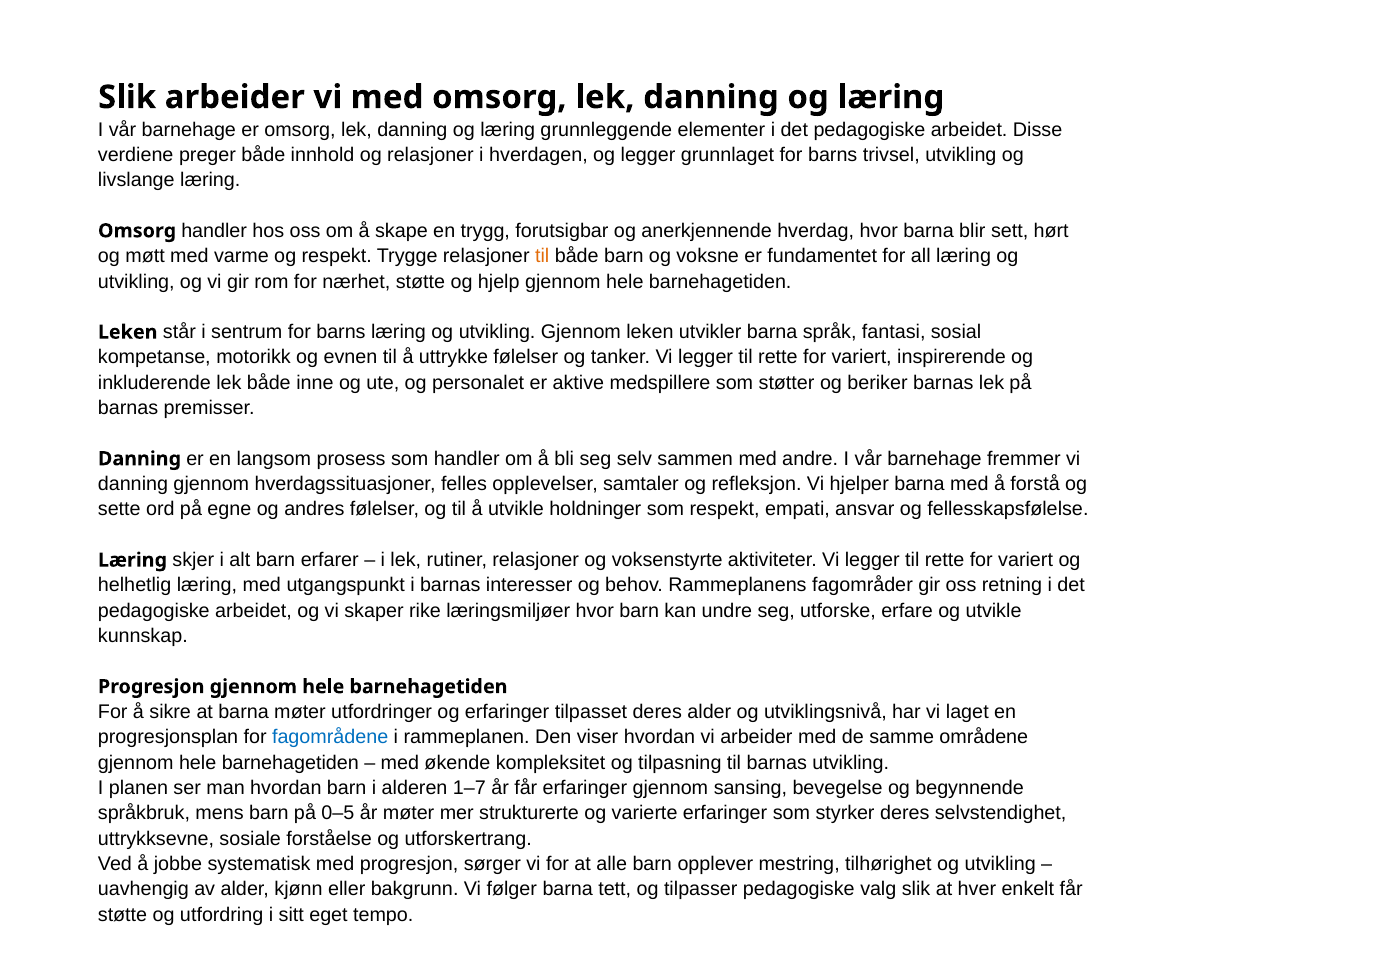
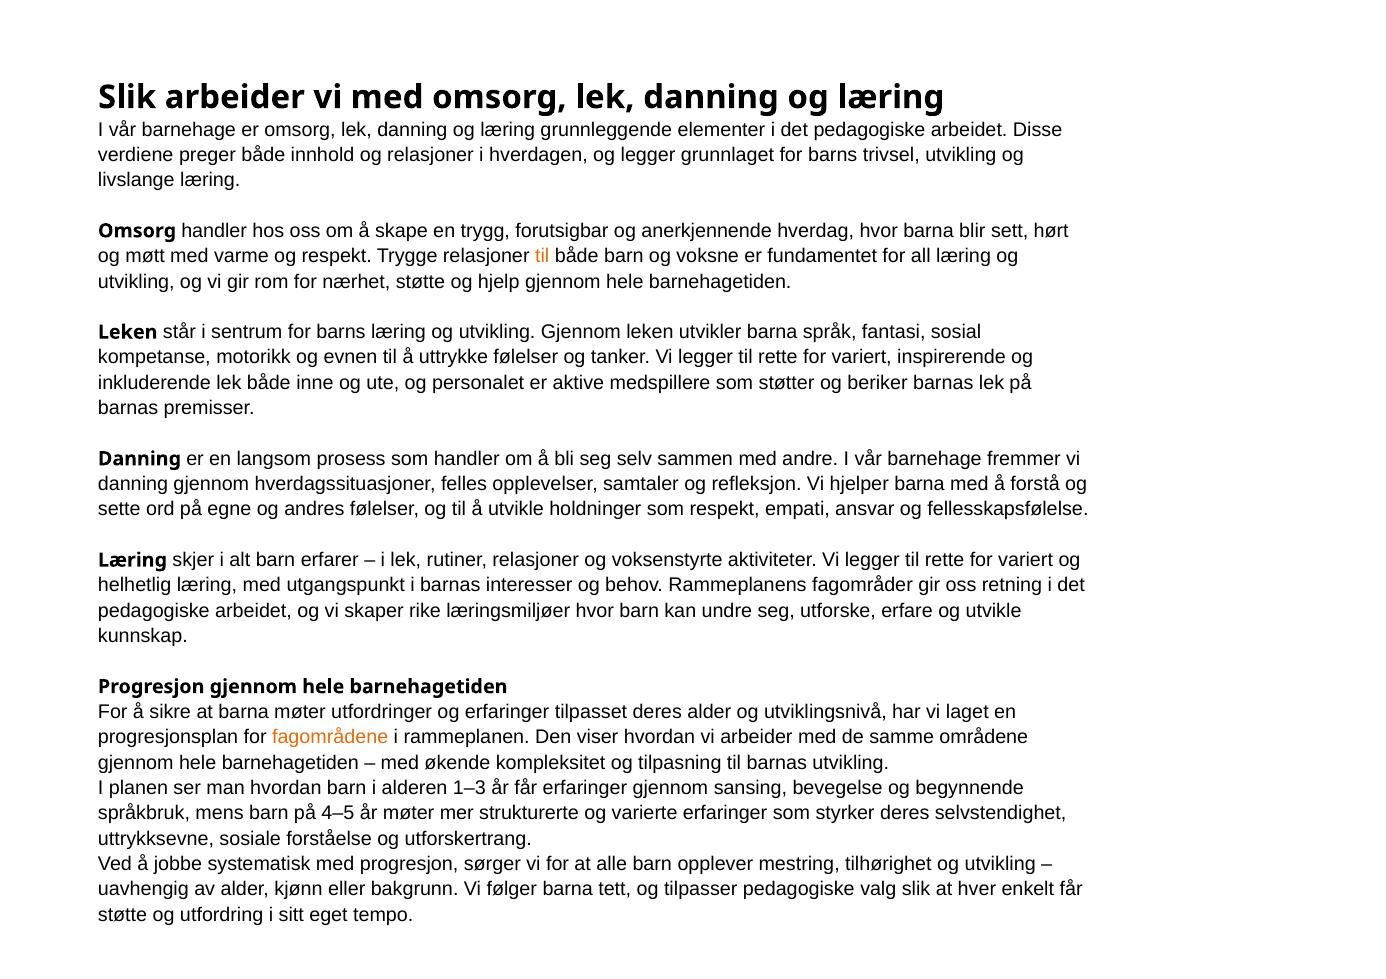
fagområdene colour: blue -> orange
1–7: 1–7 -> 1–3
0–5: 0–5 -> 4–5
